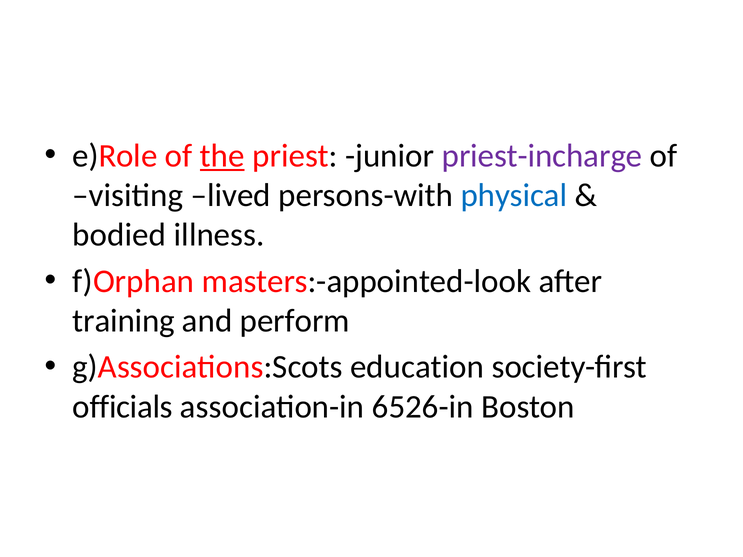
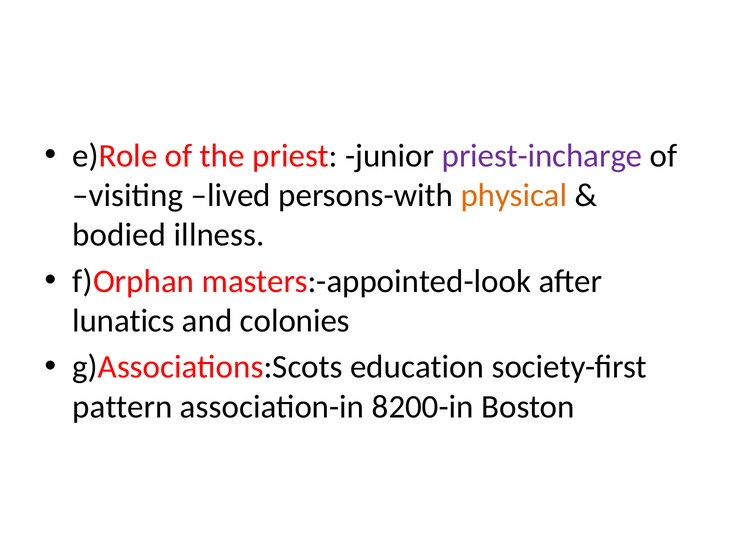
the underline: present -> none
physical colour: blue -> orange
training: training -> lunatics
perform: perform -> colonies
officials: officials -> pattern
6526-in: 6526-in -> 8200-in
